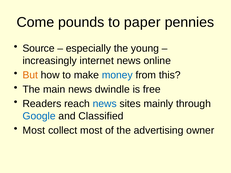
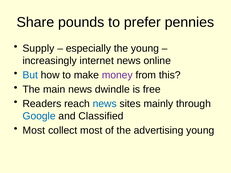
Come: Come -> Share
paper: paper -> prefer
Source: Source -> Supply
But colour: orange -> blue
money colour: blue -> purple
advertising owner: owner -> young
